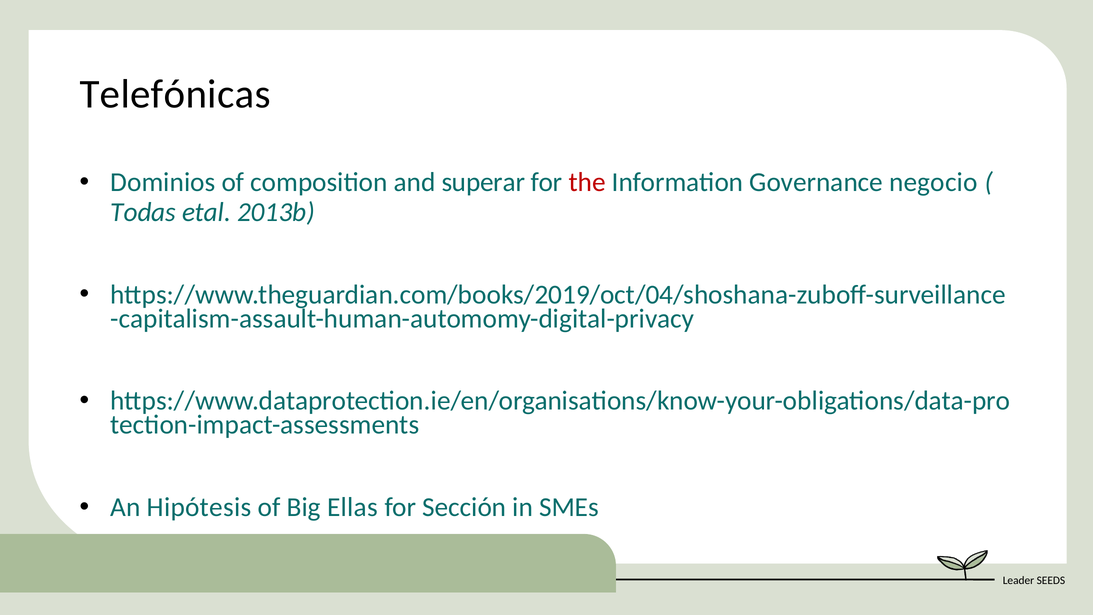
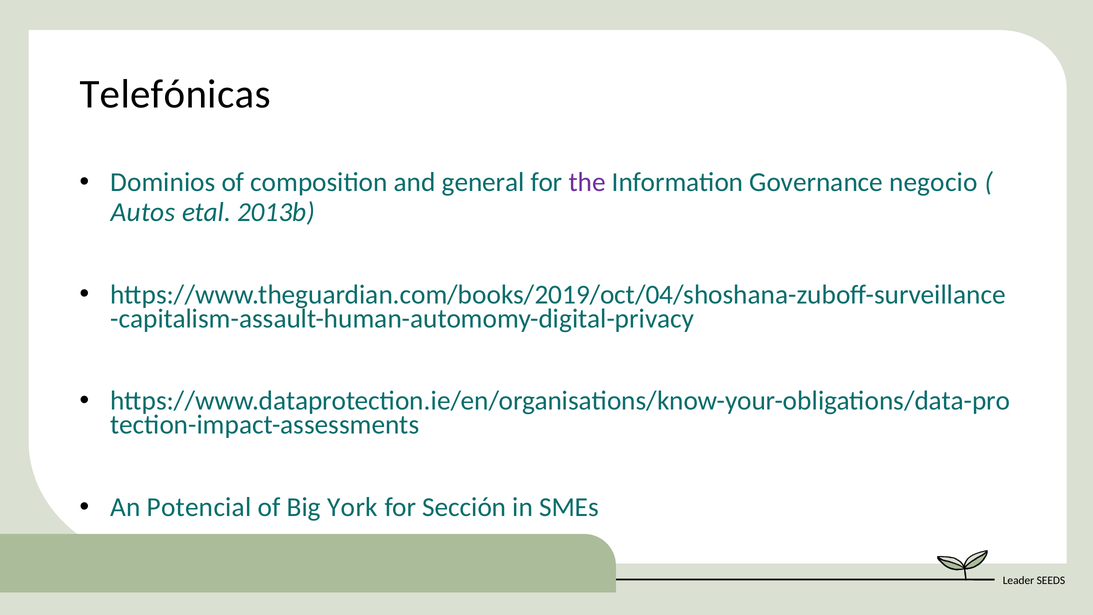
superar: superar -> general
the colour: red -> purple
Todas: Todas -> Autos
Hipótesis: Hipótesis -> Potencial
Ellas: Ellas -> York
